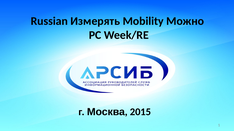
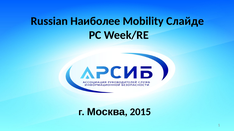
Измерять: Измерять -> Наиболее
Можно: Можно -> Слайде
